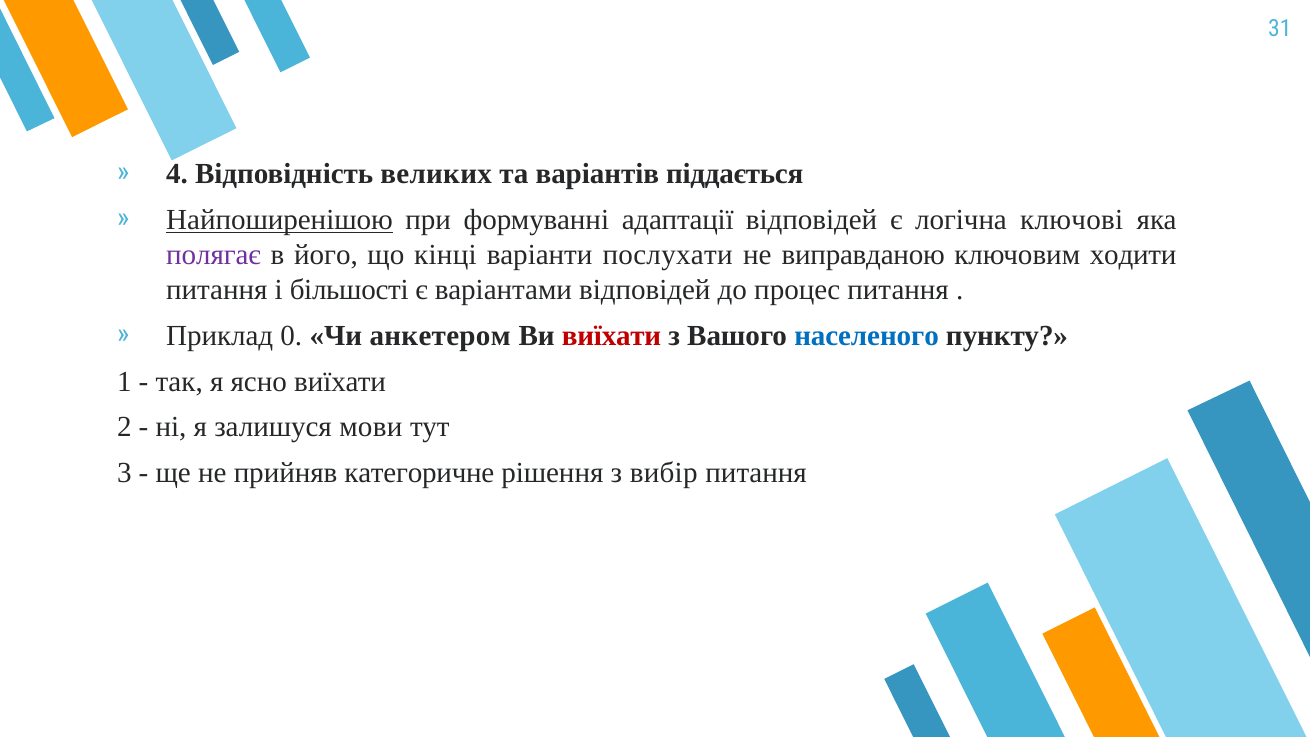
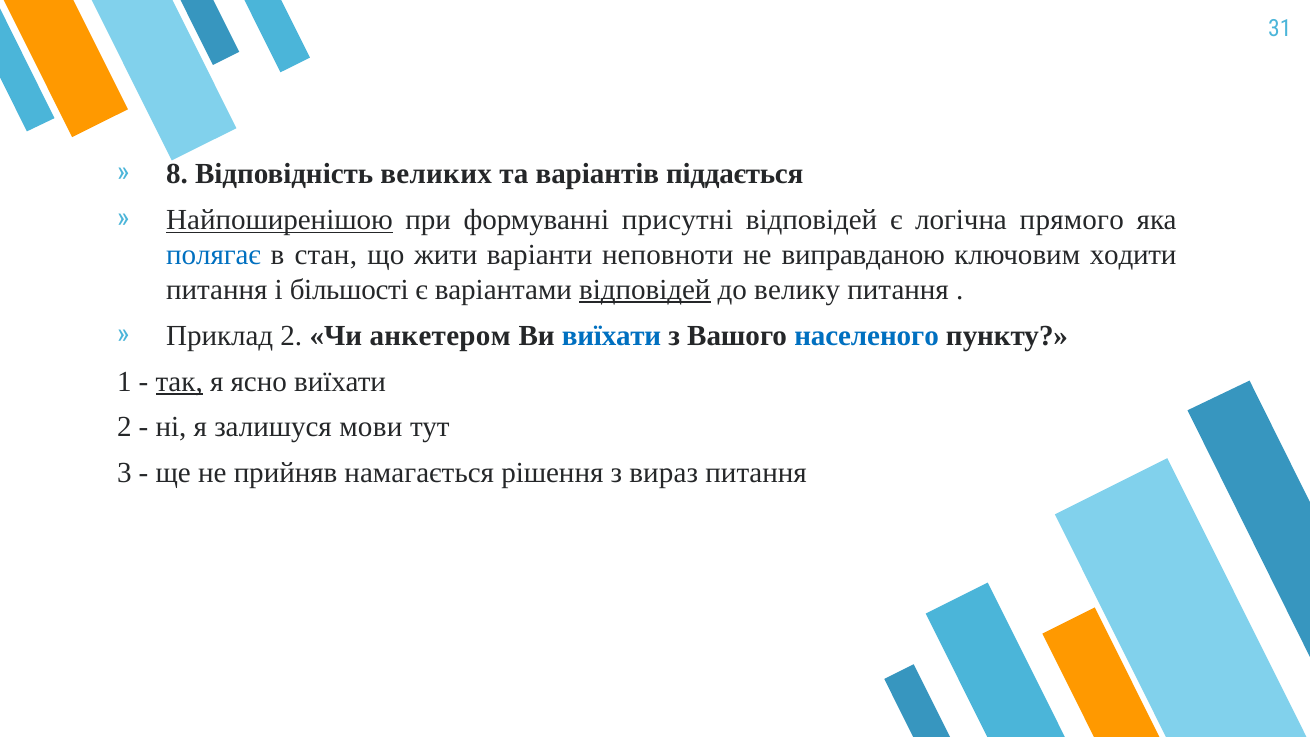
4: 4 -> 8
адаптації: адаптації -> присутні
ключові: ключові -> прямого
полягає colour: purple -> blue
його: його -> стан
кінці: кінці -> жити
послухати: послухати -> неповноти
відповідей at (645, 290) underline: none -> present
процес: процес -> велику
Приклад 0: 0 -> 2
виїхати at (612, 336) colour: red -> blue
так underline: none -> present
категоричне: категоричне -> намагається
вибір: вибір -> вираз
